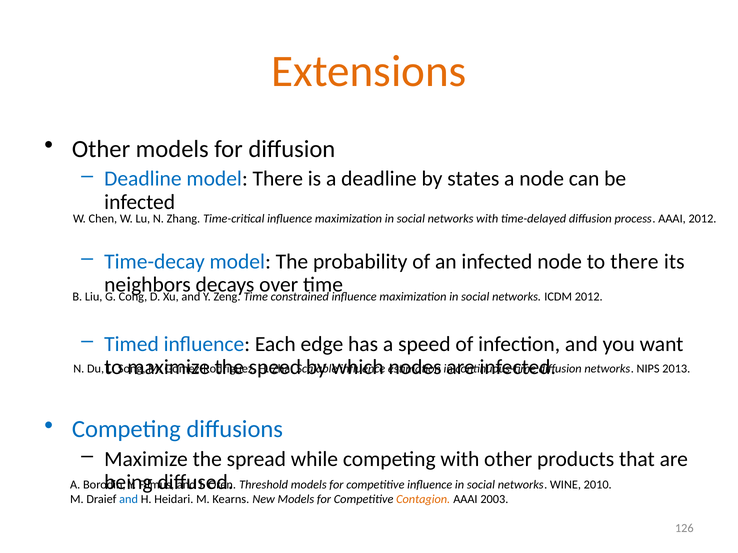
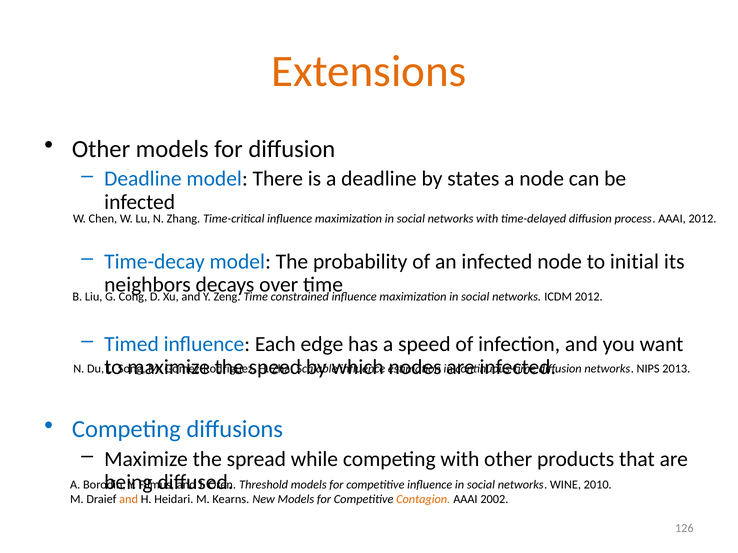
to there: there -> initial
and at (129, 500) colour: blue -> orange
2003: 2003 -> 2002
